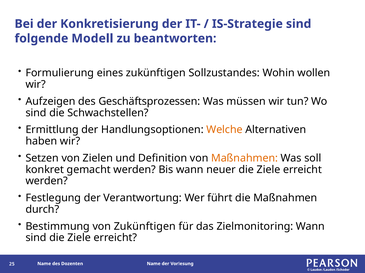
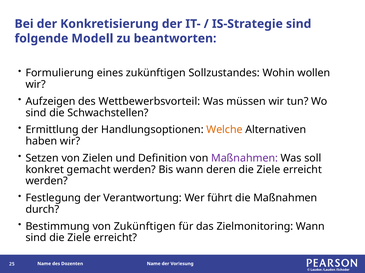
Geschäftsprozessen: Geschäftsprozessen -> Wettbewerbsvorteil
Maßnahmen at (245, 158) colour: orange -> purple
neuer: neuer -> deren
